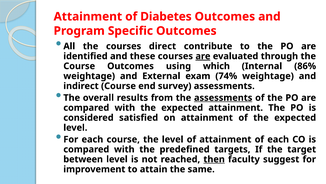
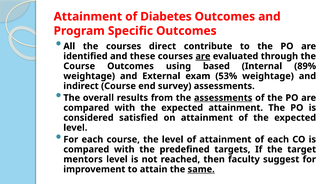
which: which -> based
86%: 86% -> 89%
74%: 74% -> 53%
between: between -> mentors
then underline: present -> none
same underline: none -> present
